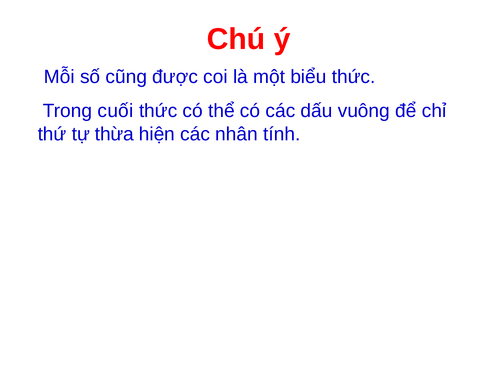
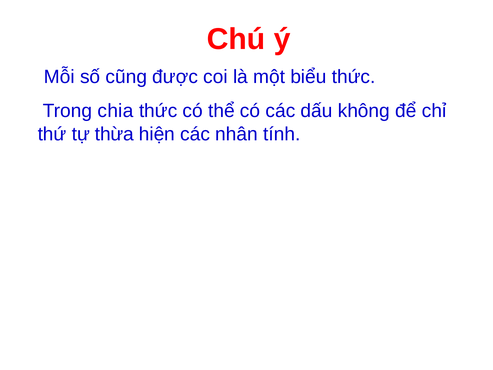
cuối: cuối -> chia
vuông: vuông -> không
